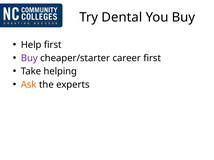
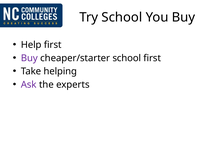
Try Dental: Dental -> School
cheaper/starter career: career -> school
Ask colour: orange -> purple
